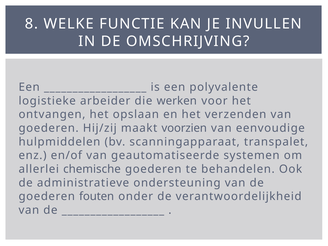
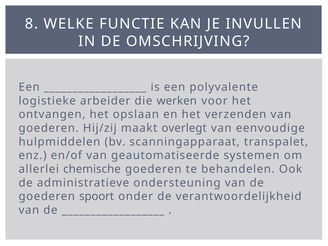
voorzien: voorzien -> overlegt
fouten: fouten -> spoort
